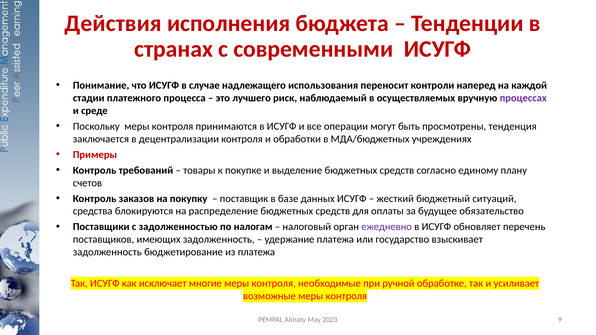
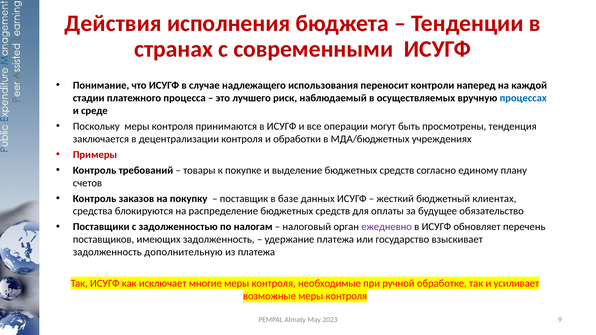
процессах colour: purple -> blue
ситуаций: ситуаций -> клиентах
бюджетирование: бюджетирование -> дополнительную
